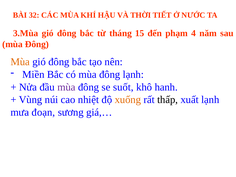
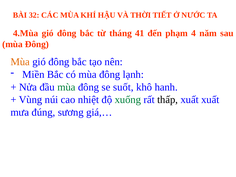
3.Mùa: 3.Mùa -> 4.Mùa
15: 15 -> 41
mùa at (66, 87) colour: purple -> green
xuống colour: orange -> green
xuất lạnh: lạnh -> xuất
đoạn: đoạn -> đúng
